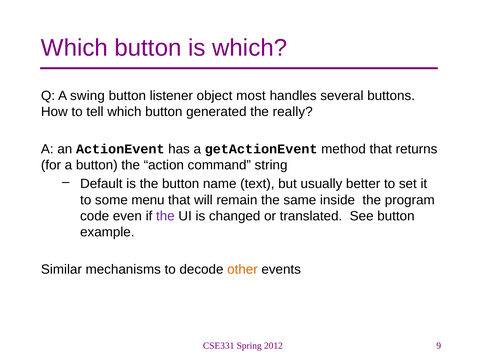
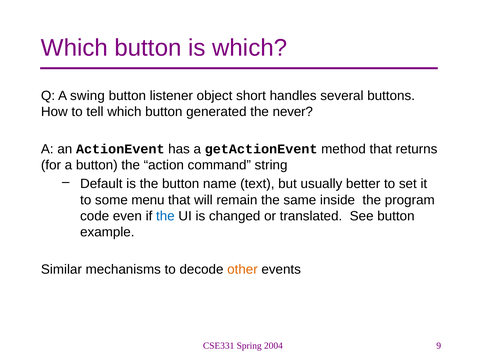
most: most -> short
really: really -> never
the at (165, 216) colour: purple -> blue
2012: 2012 -> 2004
